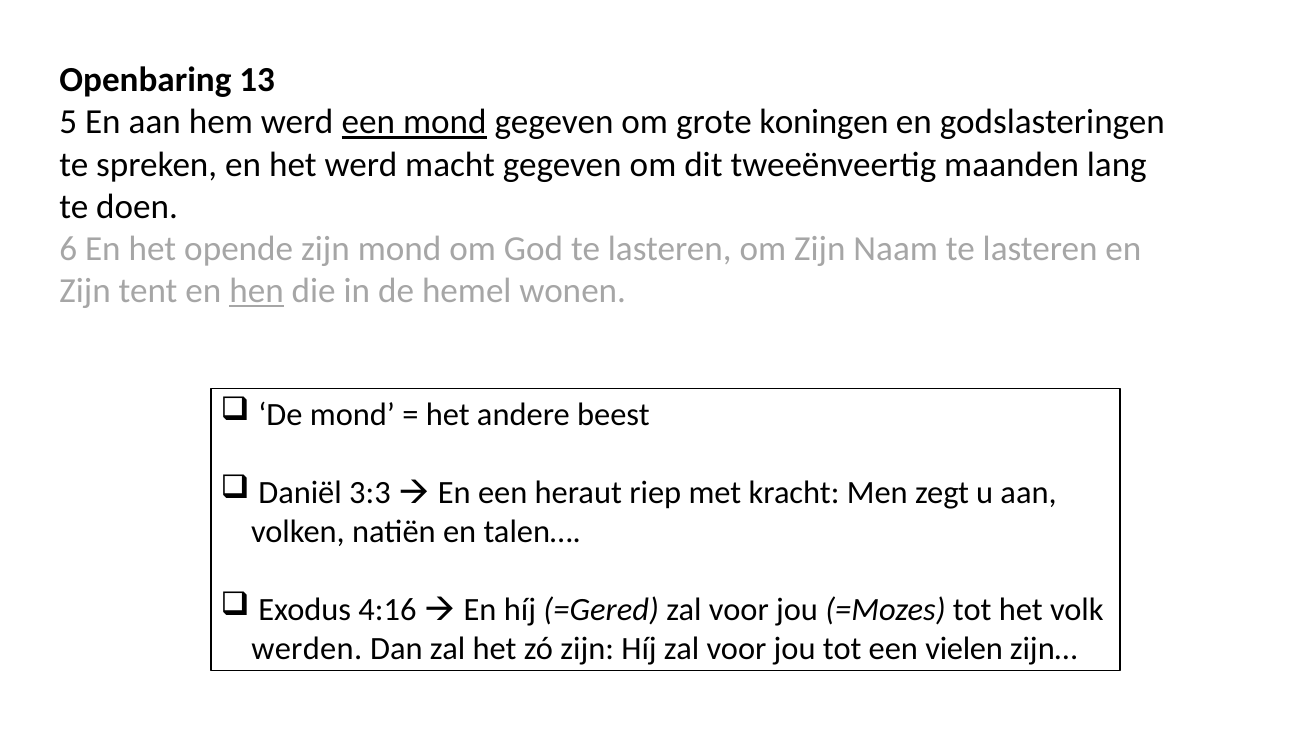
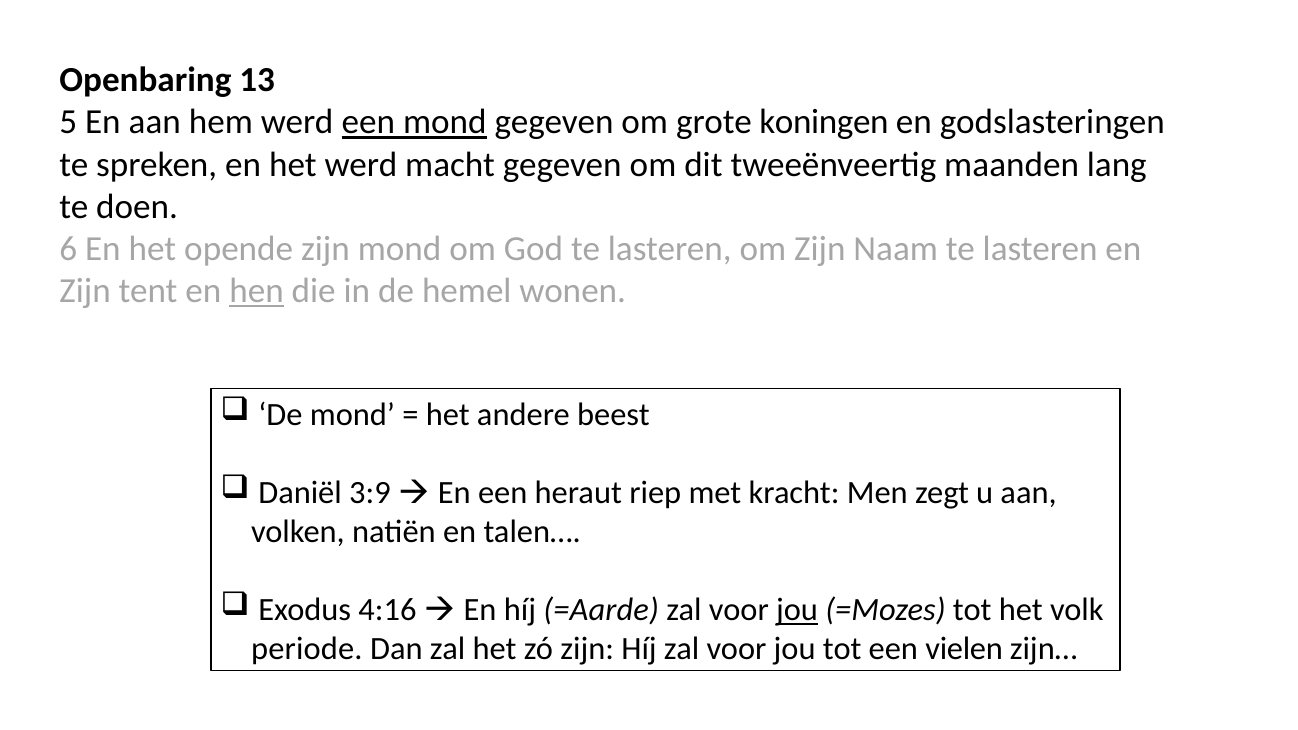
3:3: 3:3 -> 3:9
=Gered: =Gered -> =Aarde
jou at (797, 610) underline: none -> present
werden: werden -> periode
